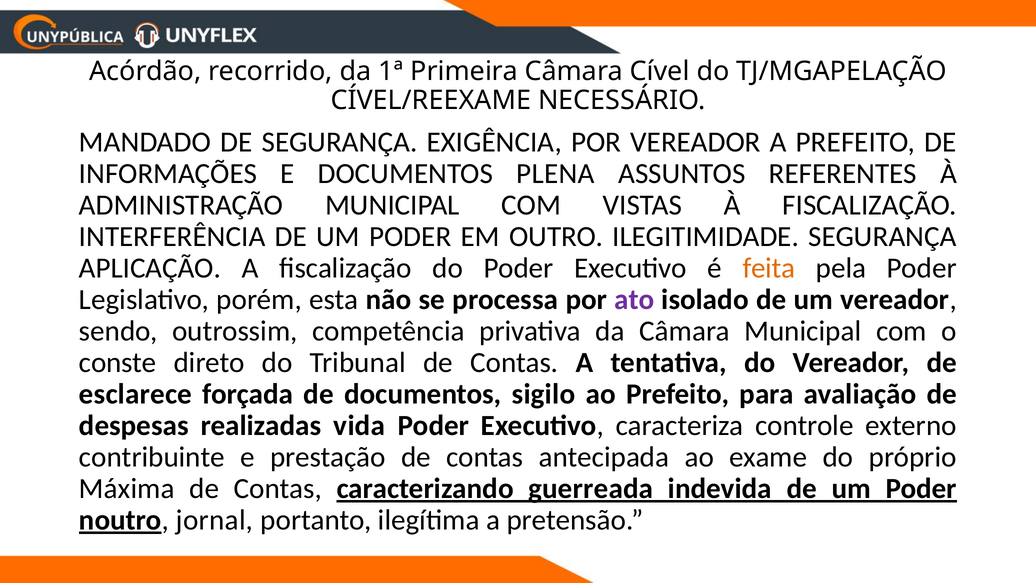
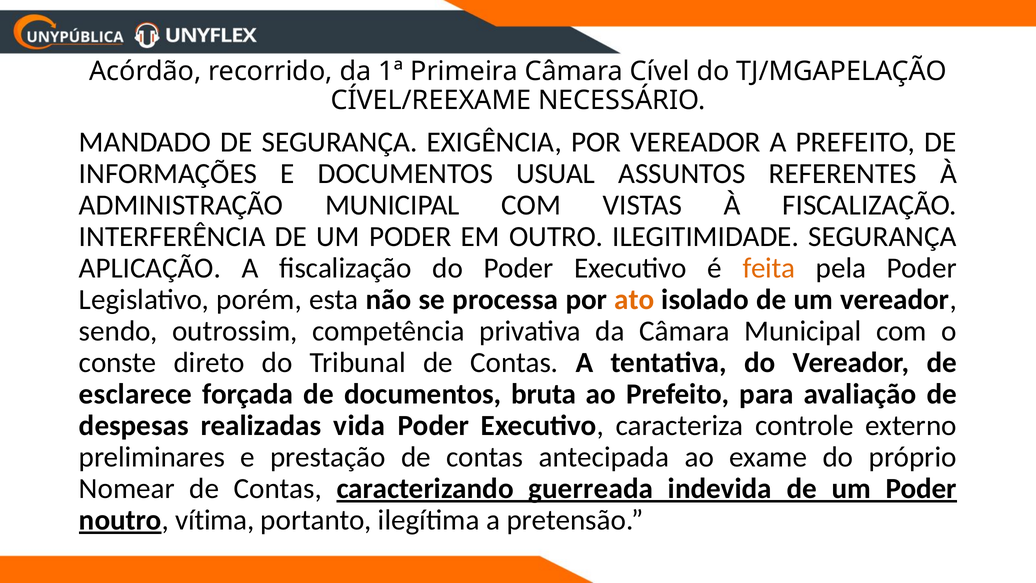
PLENA: PLENA -> USUAL
ato colour: purple -> orange
sigilo: sigilo -> bruta
contribuinte: contribuinte -> preliminares
Máxima: Máxima -> Nomear
jornal: jornal -> vítima
